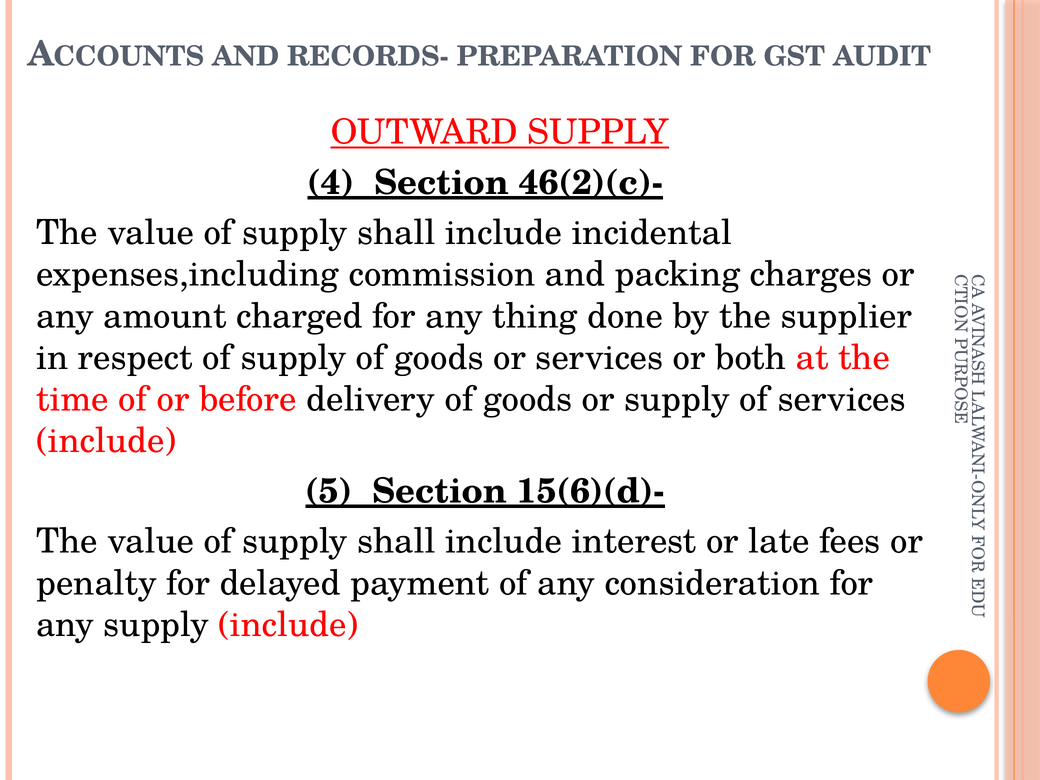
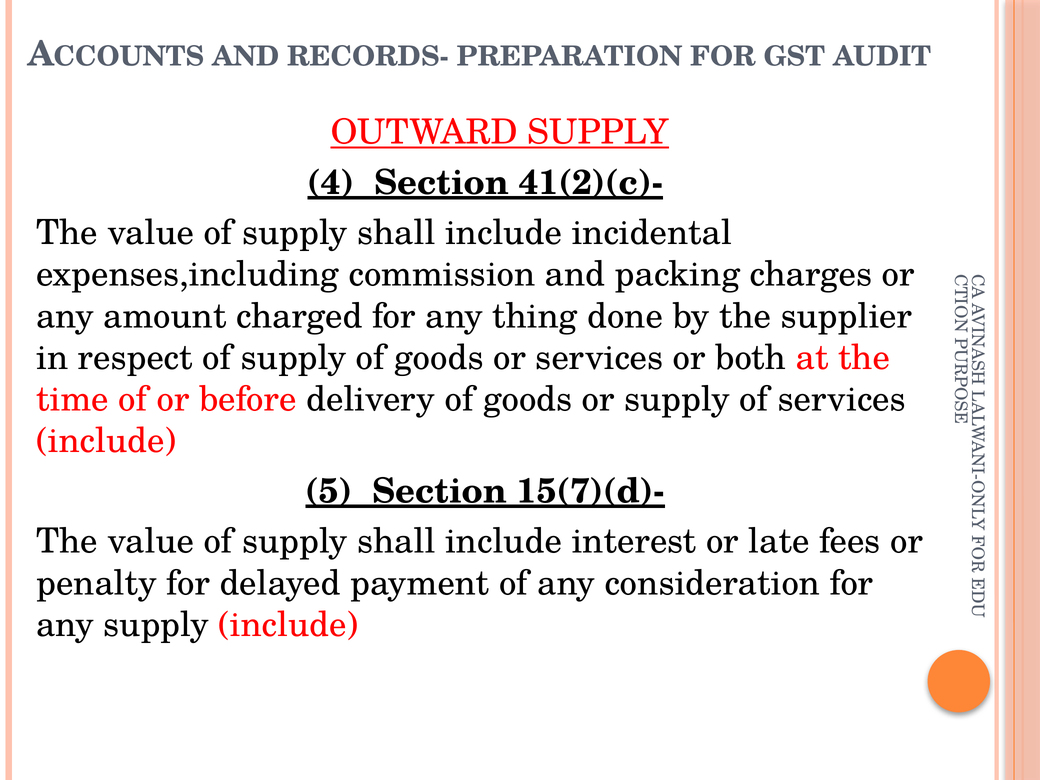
46(2)(c)-: 46(2)(c)- -> 41(2)(c)-
15(6)(d)-: 15(6)(d)- -> 15(7)(d)-
